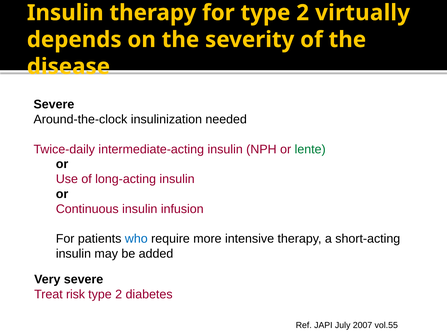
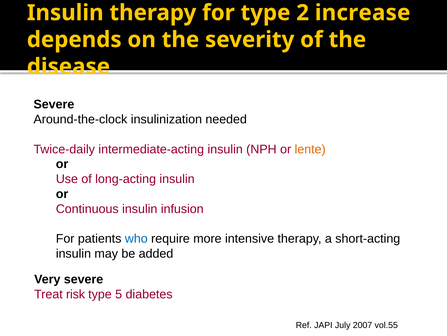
virtually: virtually -> increase
lente colour: green -> orange
2 at (119, 294): 2 -> 5
